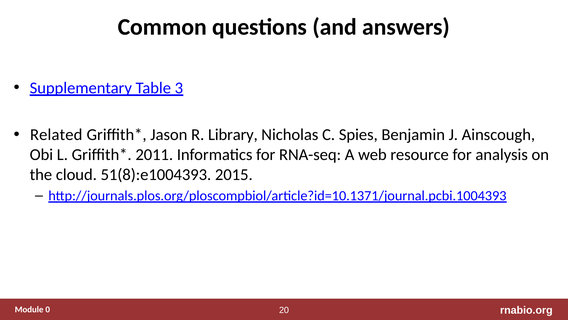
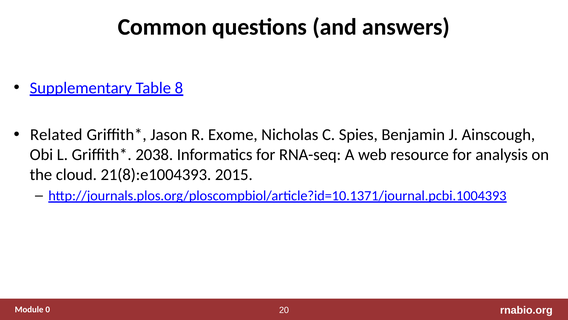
3: 3 -> 8
Library: Library -> Exome
2011: 2011 -> 2038
51(8):e1004393: 51(8):e1004393 -> 21(8):e1004393
